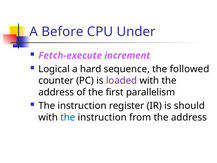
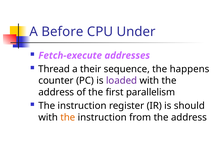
increment: increment -> addresses
Logical: Logical -> Thread
hard: hard -> their
followed: followed -> happens
the at (68, 117) colour: blue -> orange
